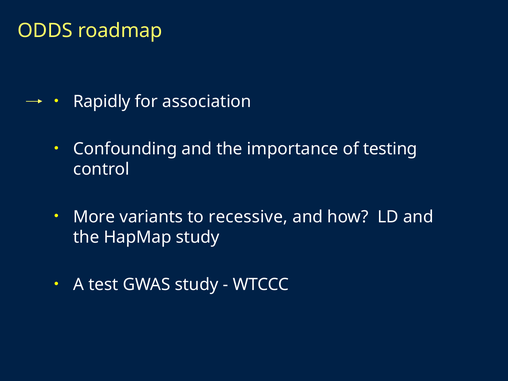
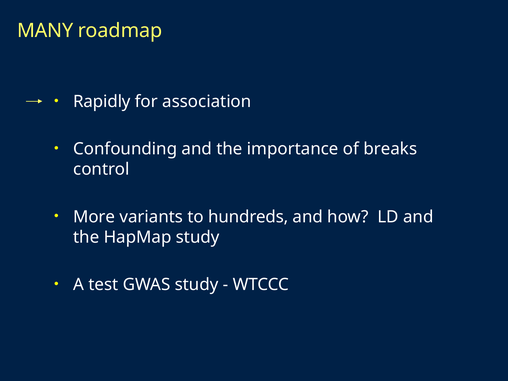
ODDS: ODDS -> MANY
testing: testing -> breaks
recessive: recessive -> hundreds
